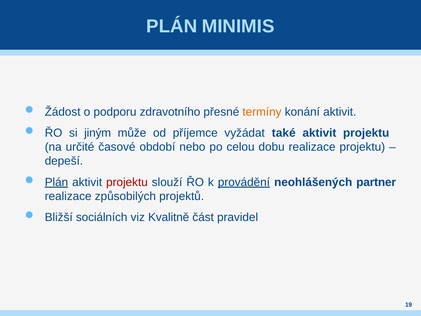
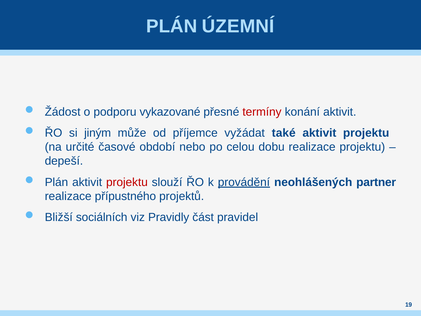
MINIMIS: MINIMIS -> ÚZEMNÍ
zdravotního: zdravotního -> vykazované
termíny colour: orange -> red
Plán at (56, 182) underline: present -> none
způsobilých: způsobilých -> přípustného
Kvalitně: Kvalitně -> Pravidly
